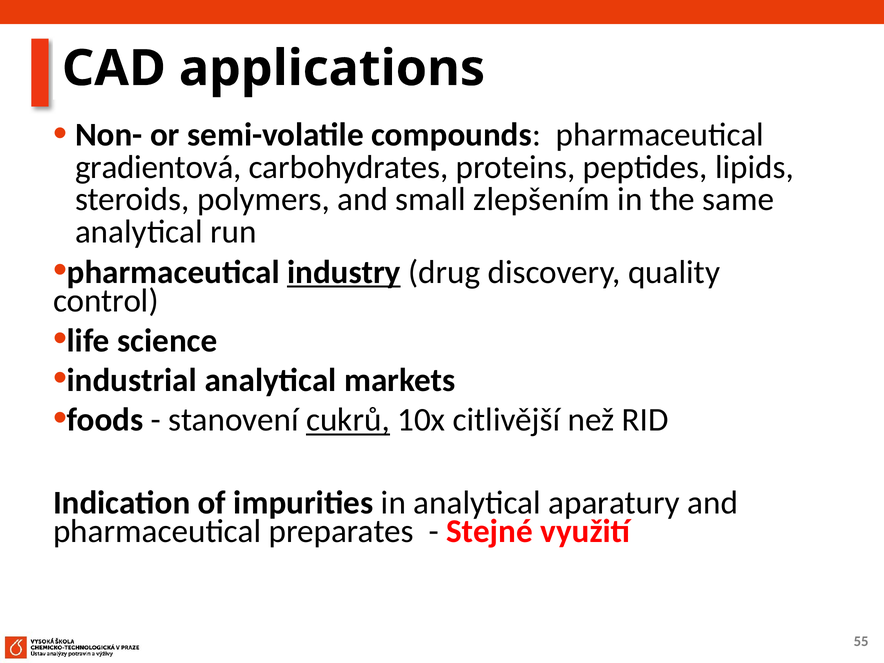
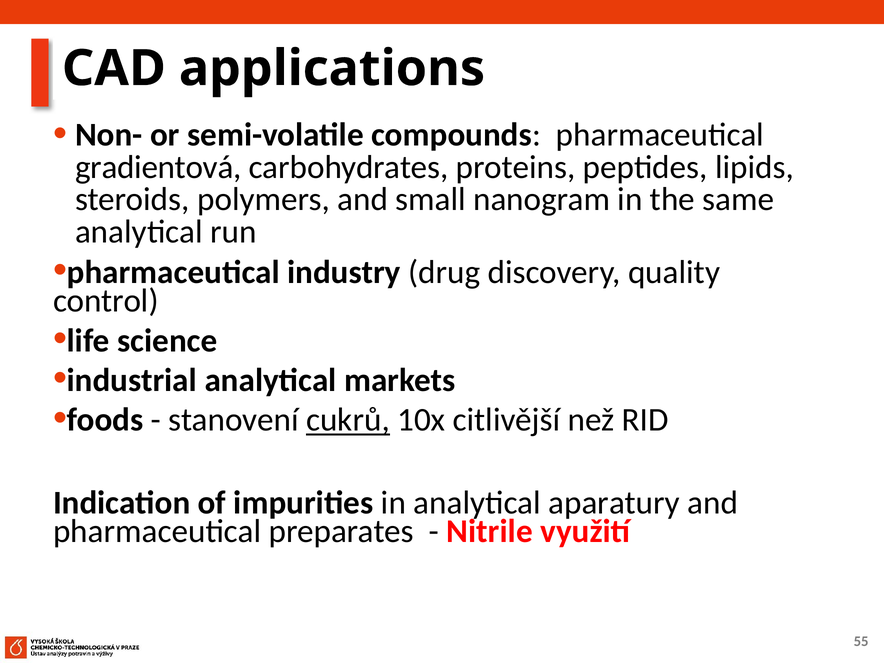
zlepšením: zlepšením -> nanogram
industry underline: present -> none
Stejné: Stejné -> Nitrile
